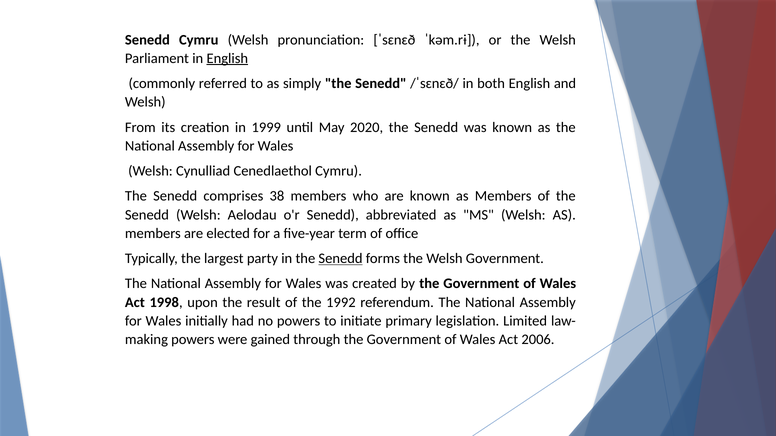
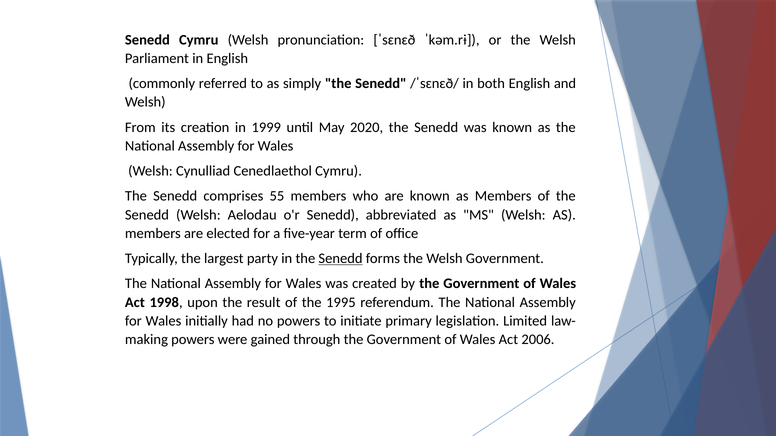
English at (227, 58) underline: present -> none
38: 38 -> 55
1992: 1992 -> 1995
